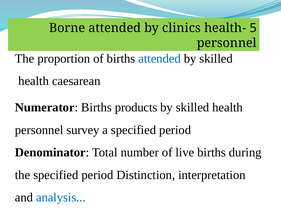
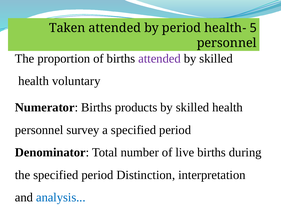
Borne: Borne -> Taken
by clinics: clinics -> period
attended at (159, 58) colour: blue -> purple
caesarean: caesarean -> voluntary
